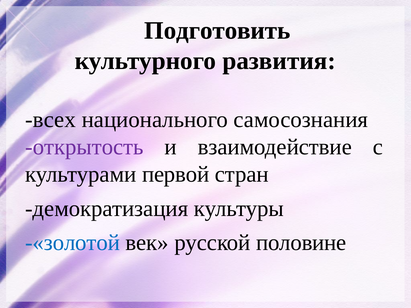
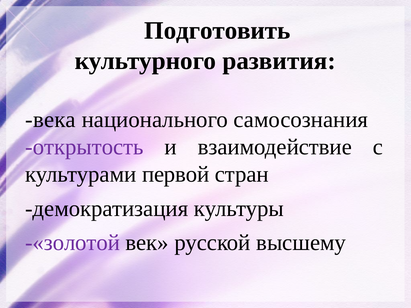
всех: всех -> века
-«золотой colour: blue -> purple
половине: половине -> высшему
